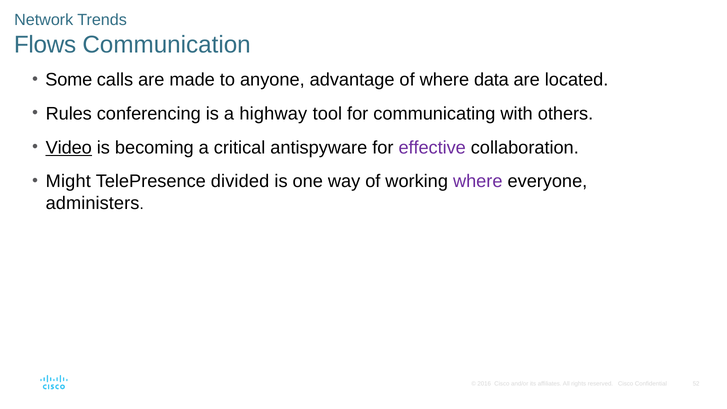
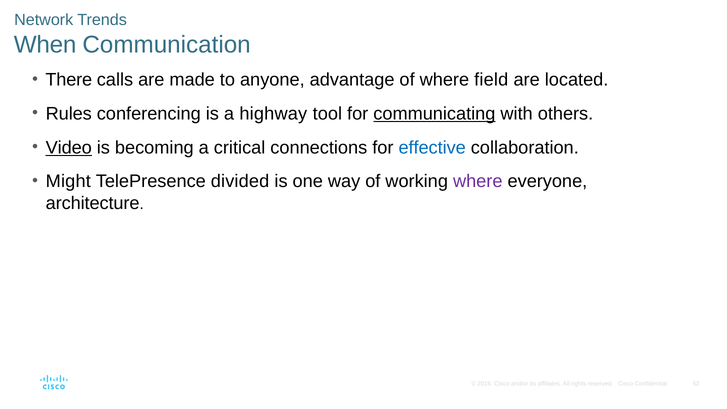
Flows: Flows -> When
Some: Some -> There
data: data -> field
communicating underline: none -> present
antispyware: antispyware -> connections
effective colour: purple -> blue
administers: administers -> architecture
